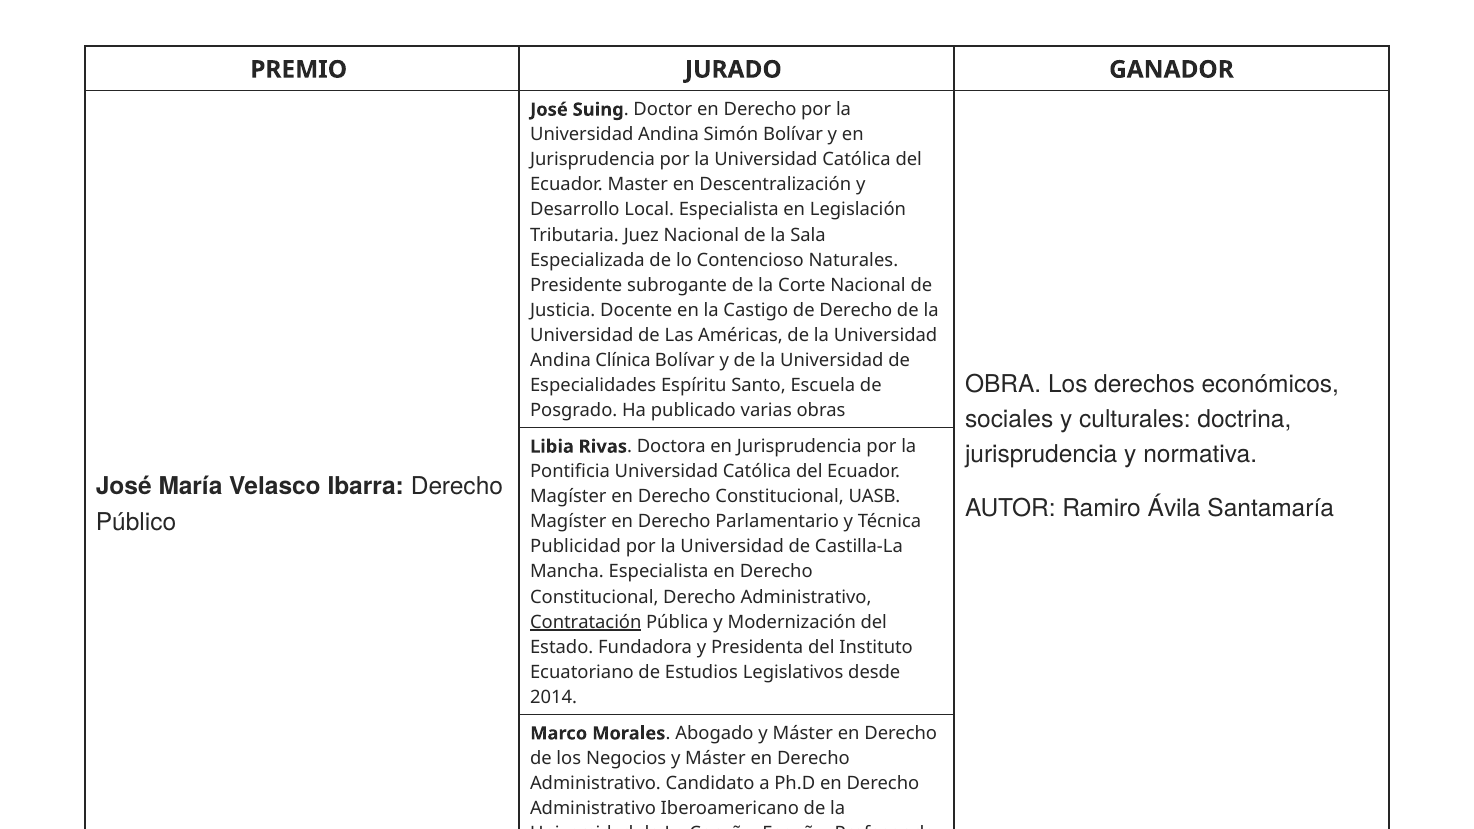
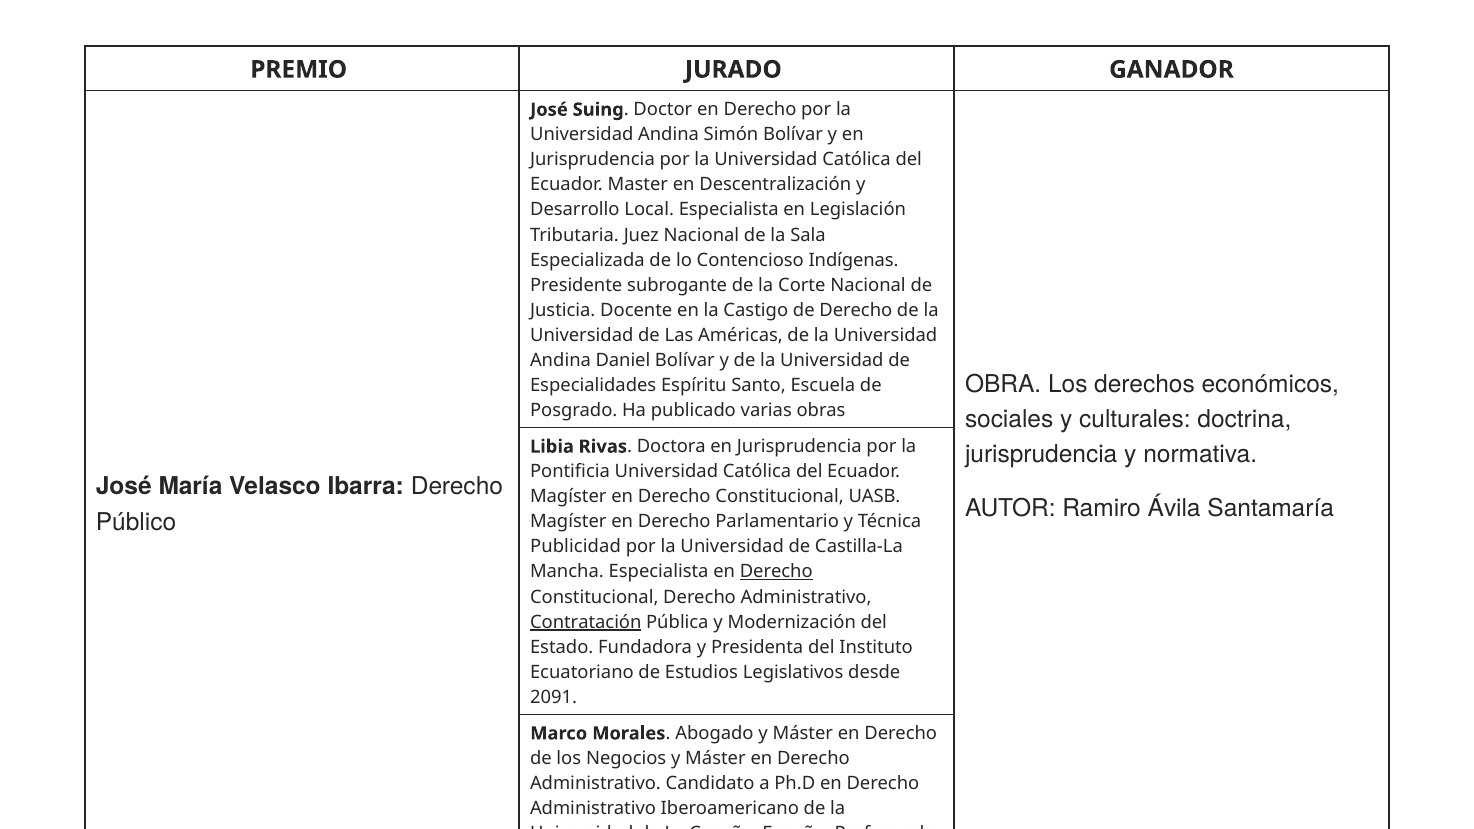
Naturales: Naturales -> Indígenas
Clínica: Clínica -> Daniel
Derecho at (776, 572) underline: none -> present
2014: 2014 -> 2091
